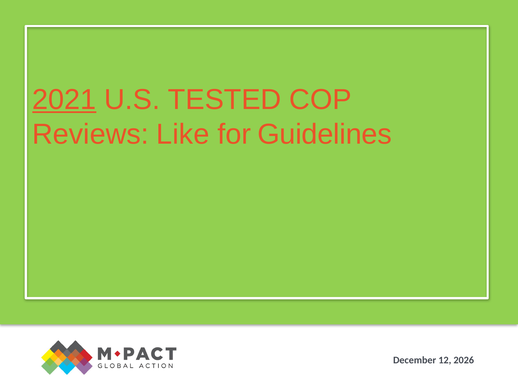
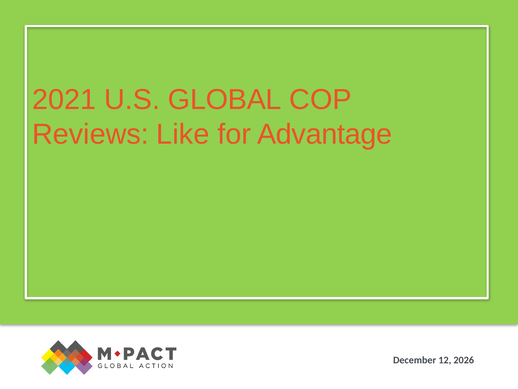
2021 underline: present -> none
TESTED: TESTED -> GLOBAL
Guidelines: Guidelines -> Advantage
